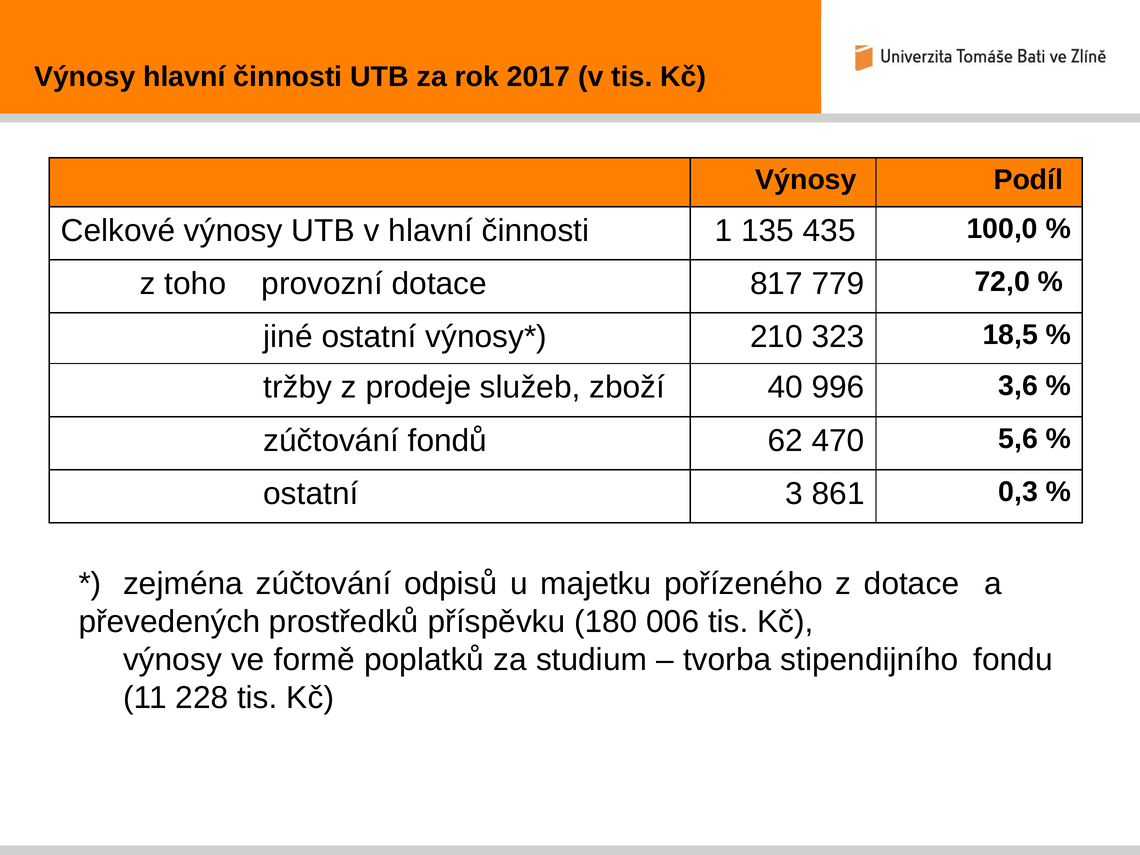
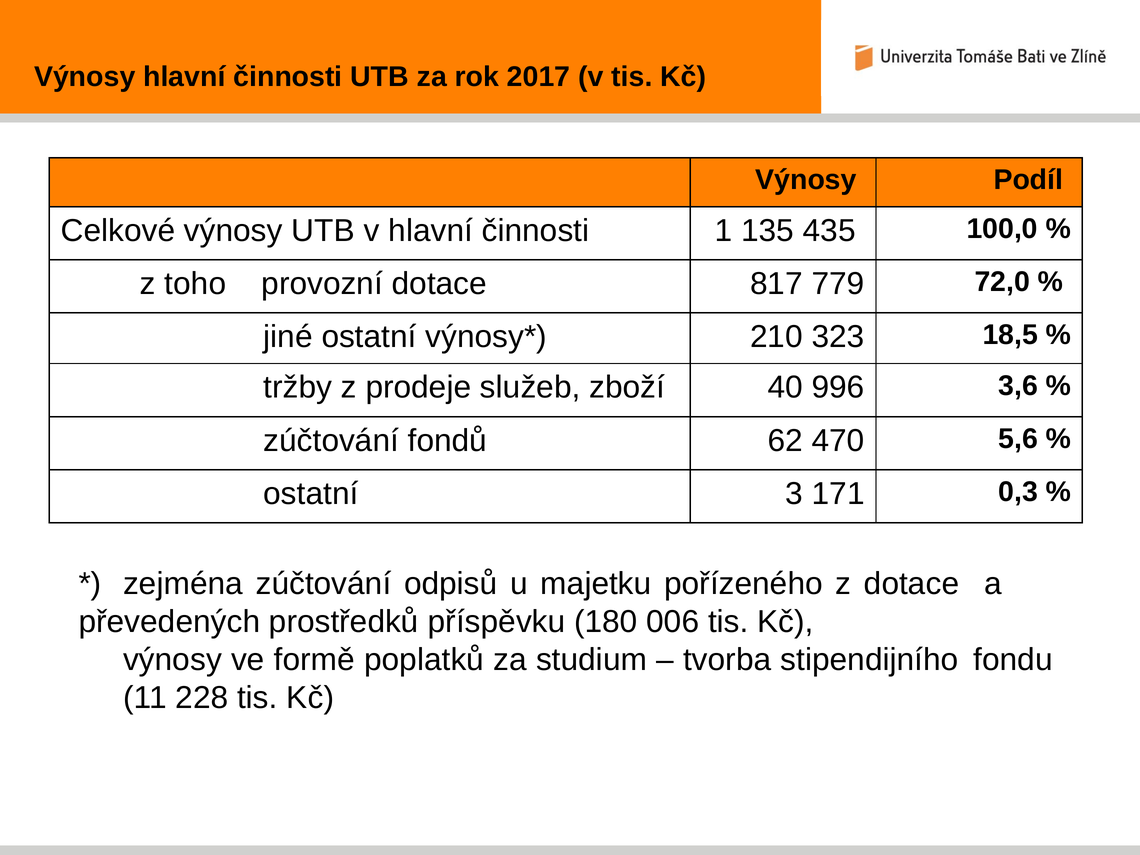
861: 861 -> 171
